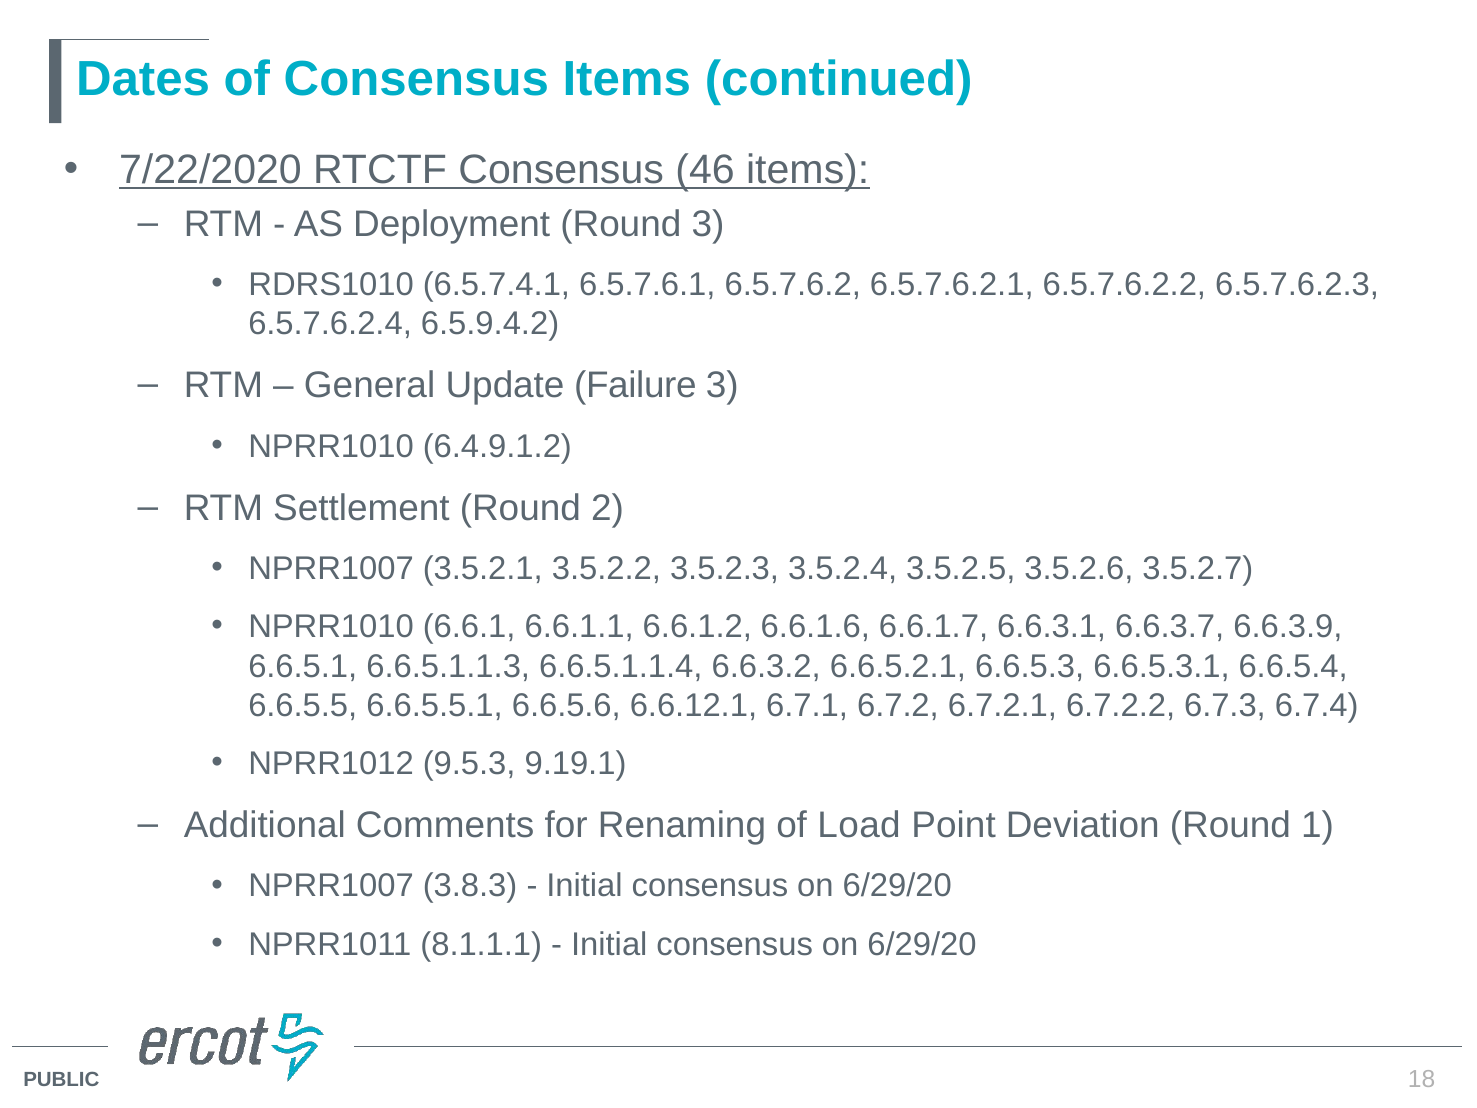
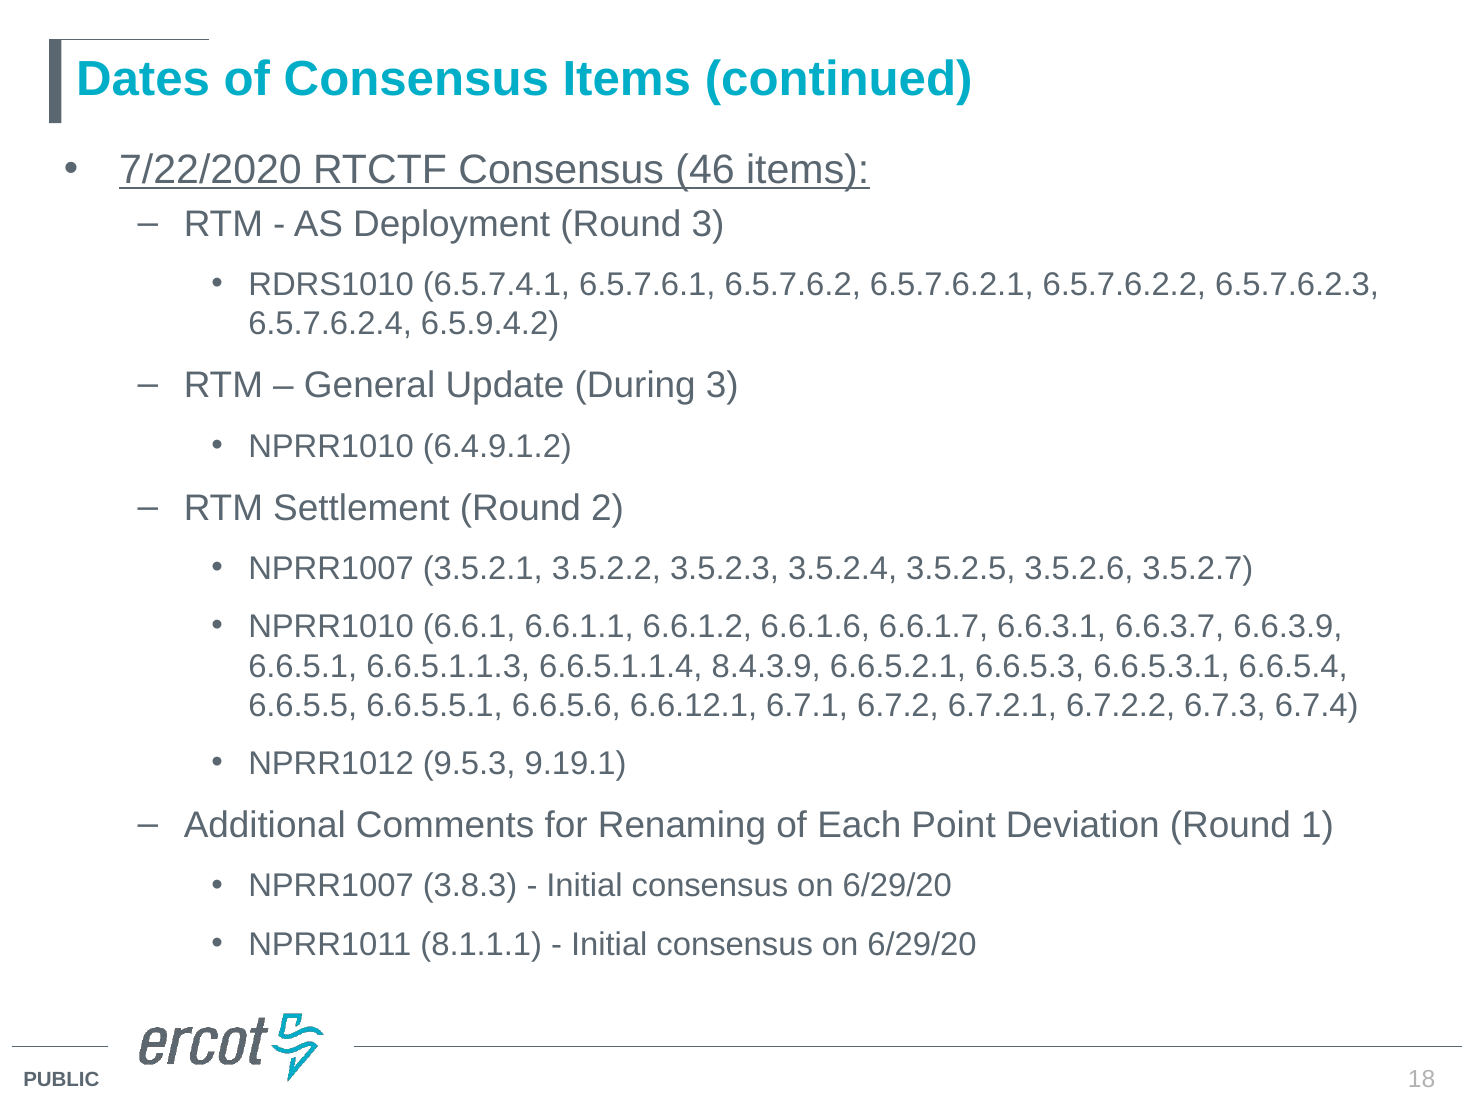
Failure: Failure -> During
6.6.3.2: 6.6.3.2 -> 8.4.3.9
Load: Load -> Each
